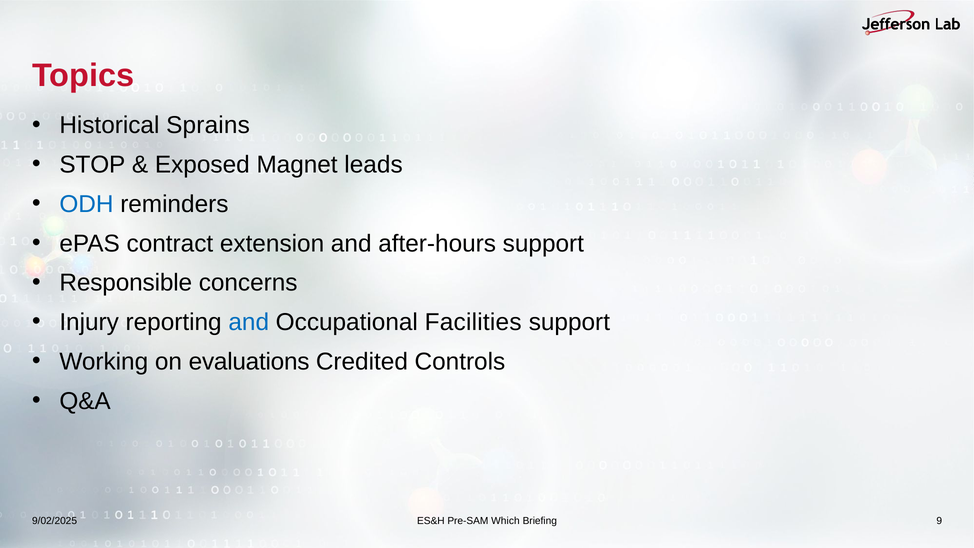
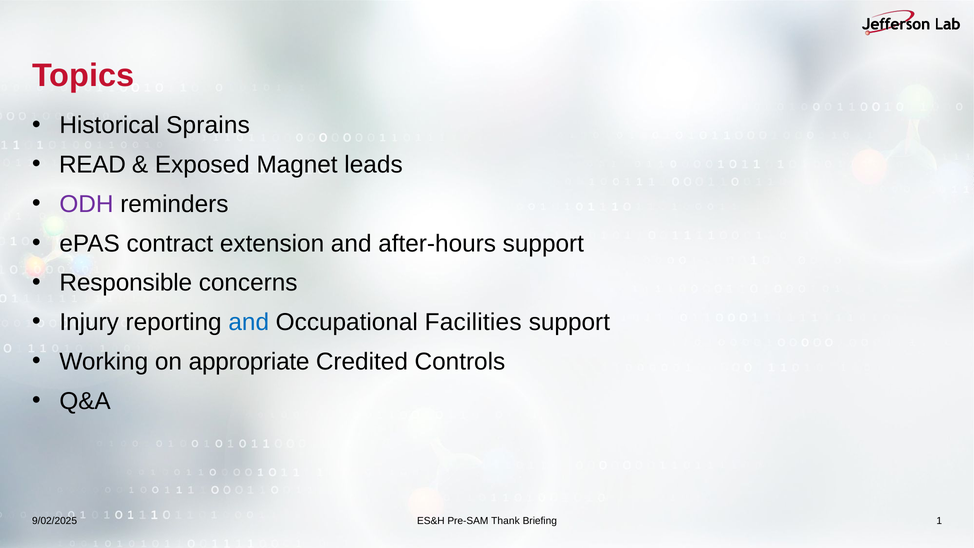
STOP: STOP -> READ
ODH colour: blue -> purple
evaluations: evaluations -> appropriate
Which: Which -> Thank
9: 9 -> 1
